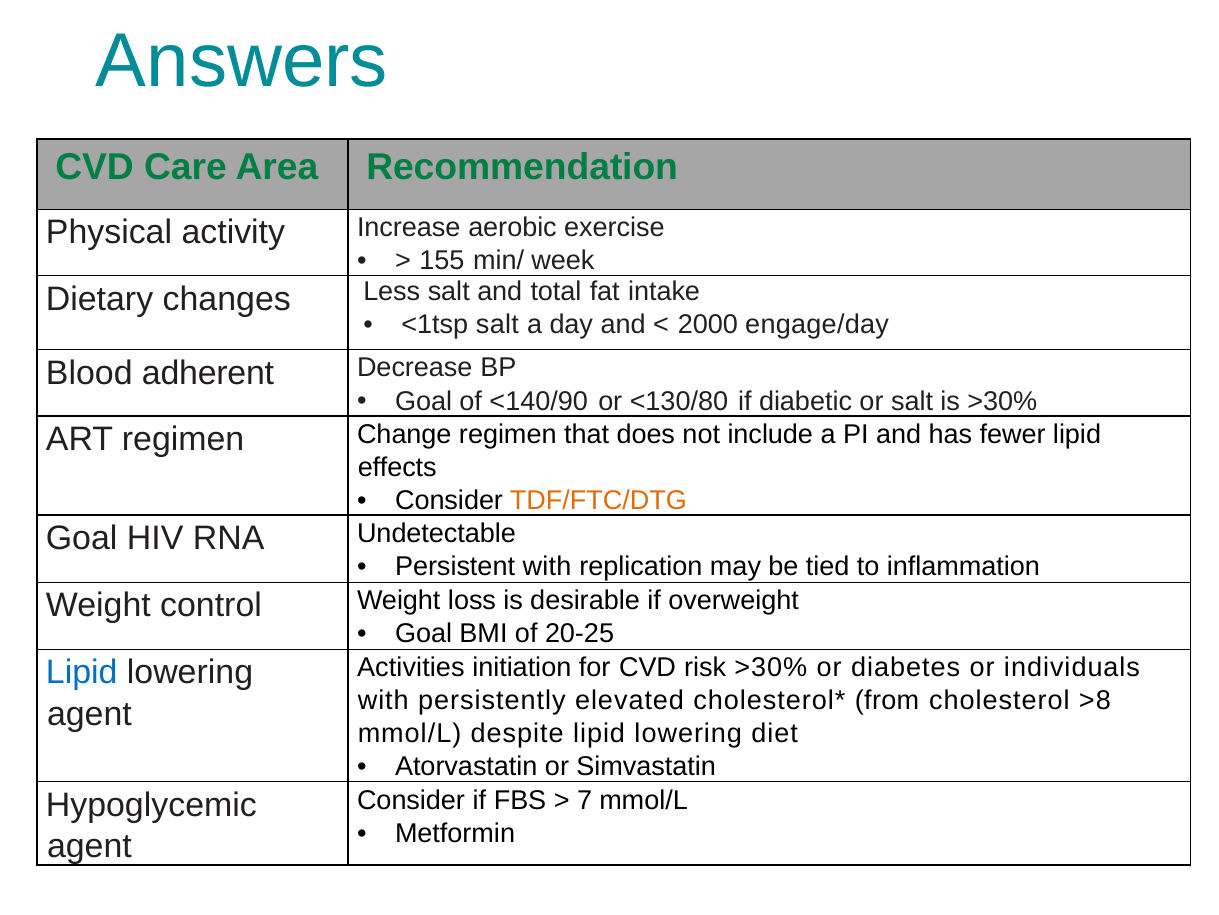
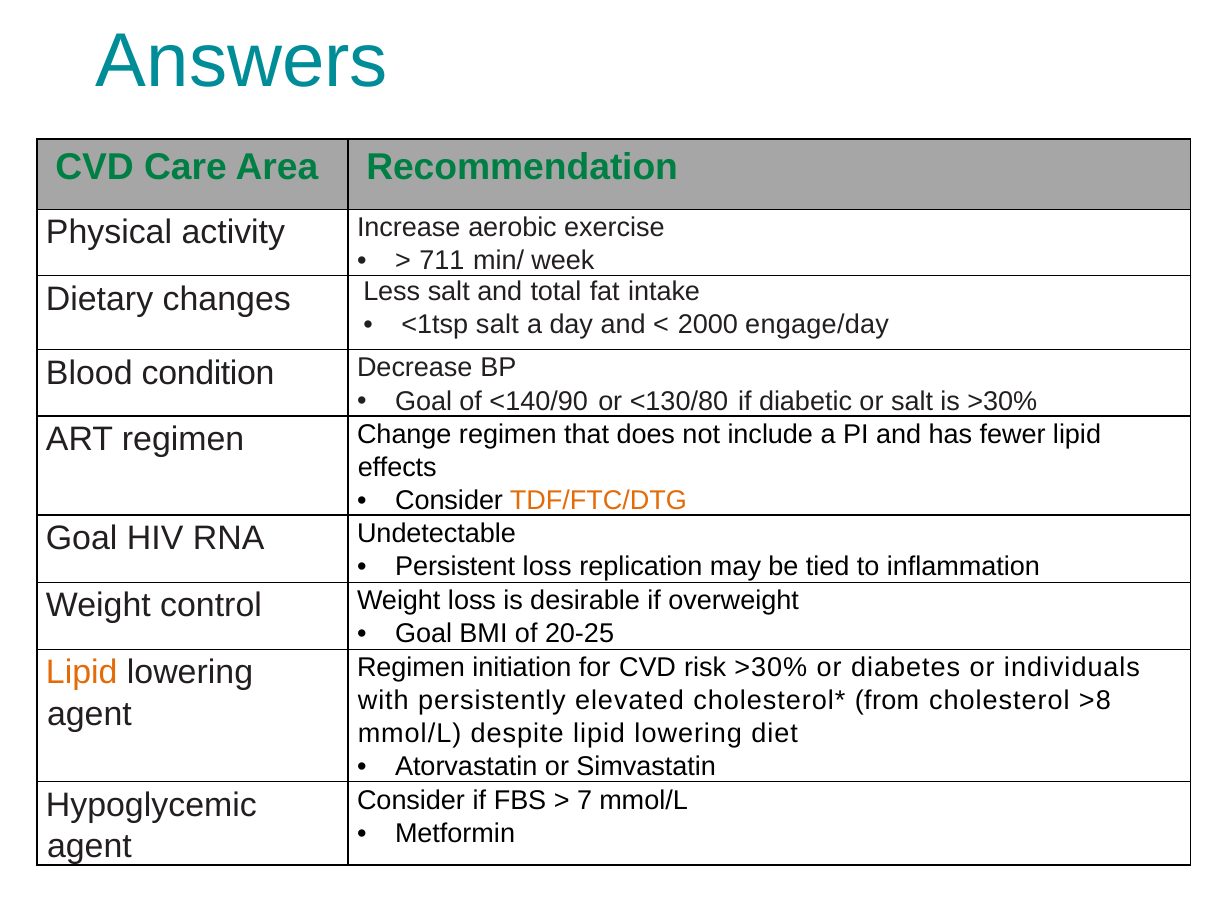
155: 155 -> 711
adherent: adherent -> condition
Persistent with: with -> loss
Activities at (411, 667): Activities -> Regimen
Lipid at (82, 672) colour: blue -> orange
